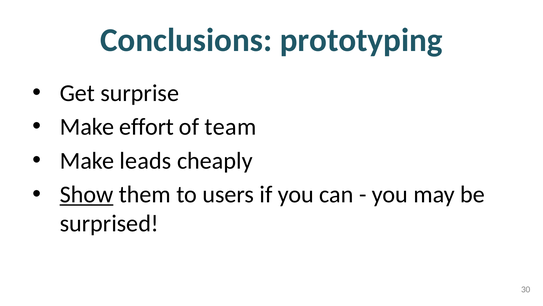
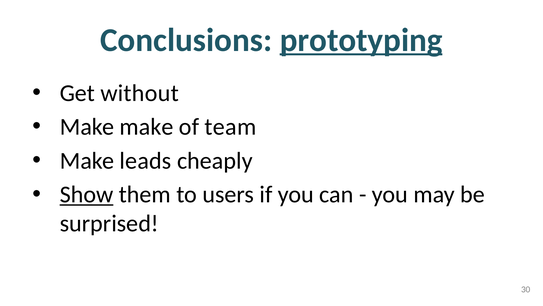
prototyping underline: none -> present
surprise: surprise -> without
Make effort: effort -> make
